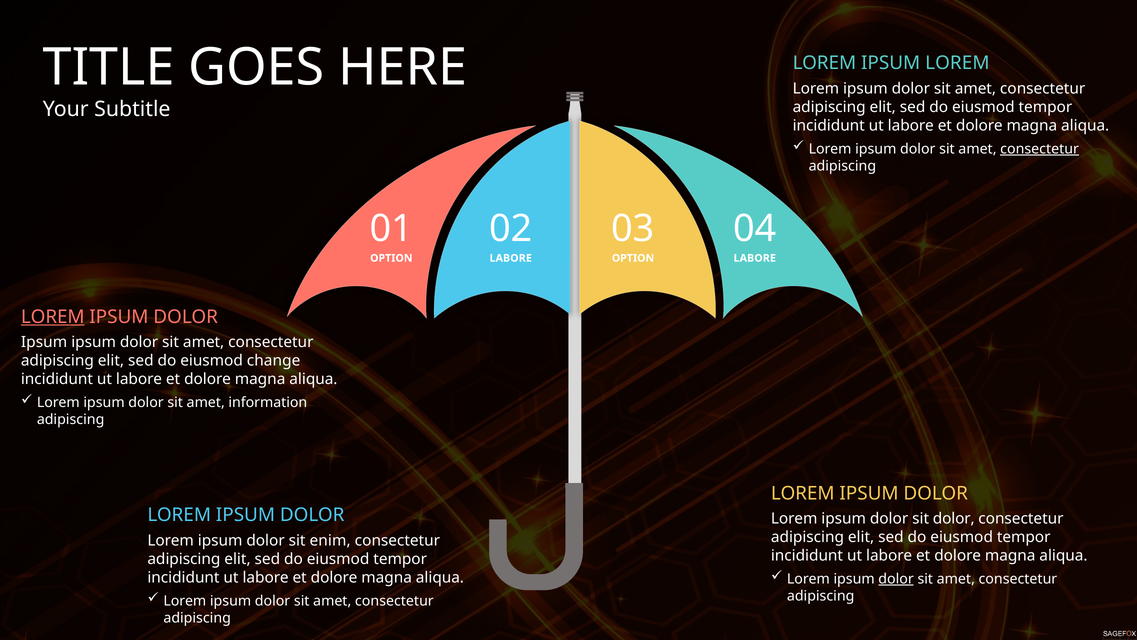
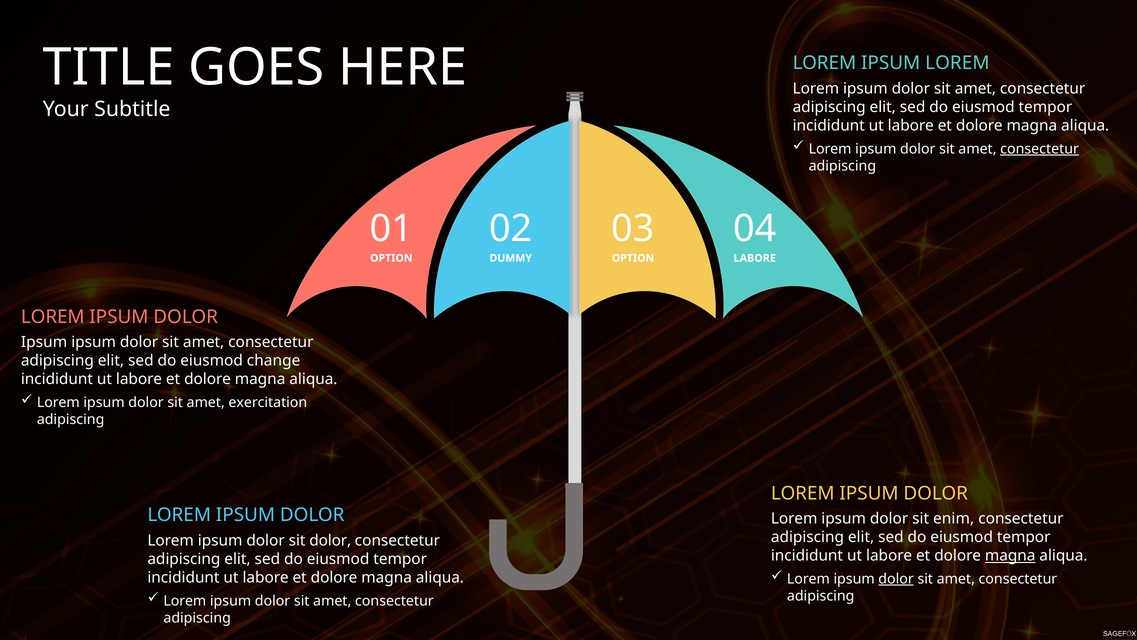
LABORE at (511, 258): LABORE -> DUMMY
LOREM at (53, 317) underline: present -> none
information: information -> exercitation
sit dolor: dolor -> enim
sit enim: enim -> dolor
magna at (1010, 555) underline: none -> present
